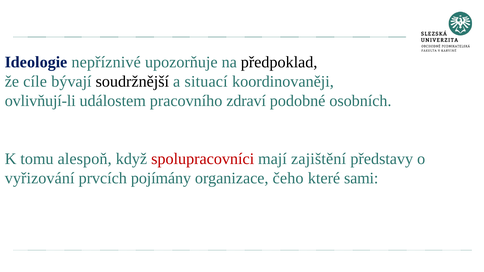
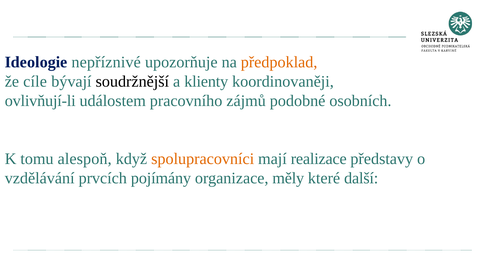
předpoklad colour: black -> orange
situací: situací -> klienty
zdraví: zdraví -> zájmů
spolupracovníci colour: red -> orange
zajištění: zajištění -> realizace
vyřizování: vyřizování -> vzdělávání
čeho: čeho -> měly
sami: sami -> další
